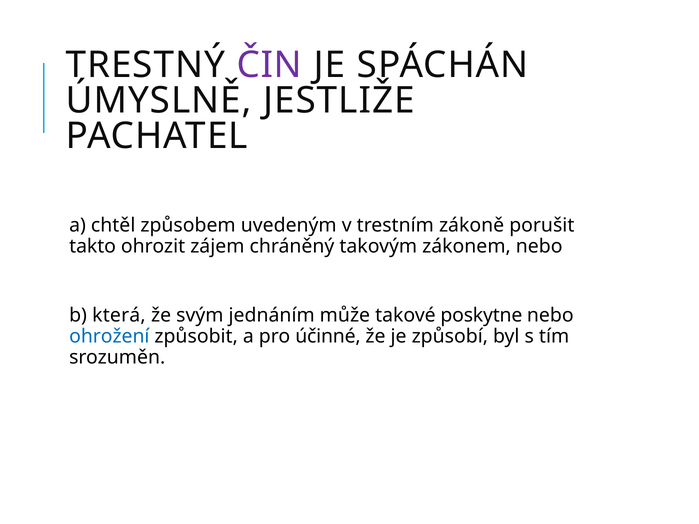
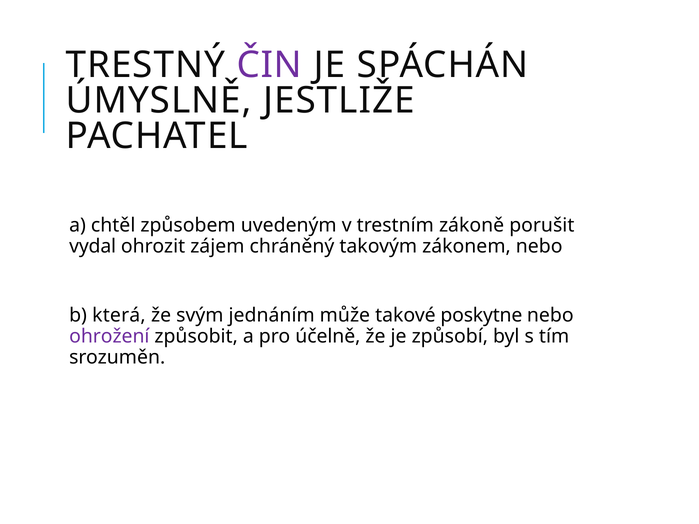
takto: takto -> vydal
ohrožení colour: blue -> purple
účinné: účinné -> účelně
